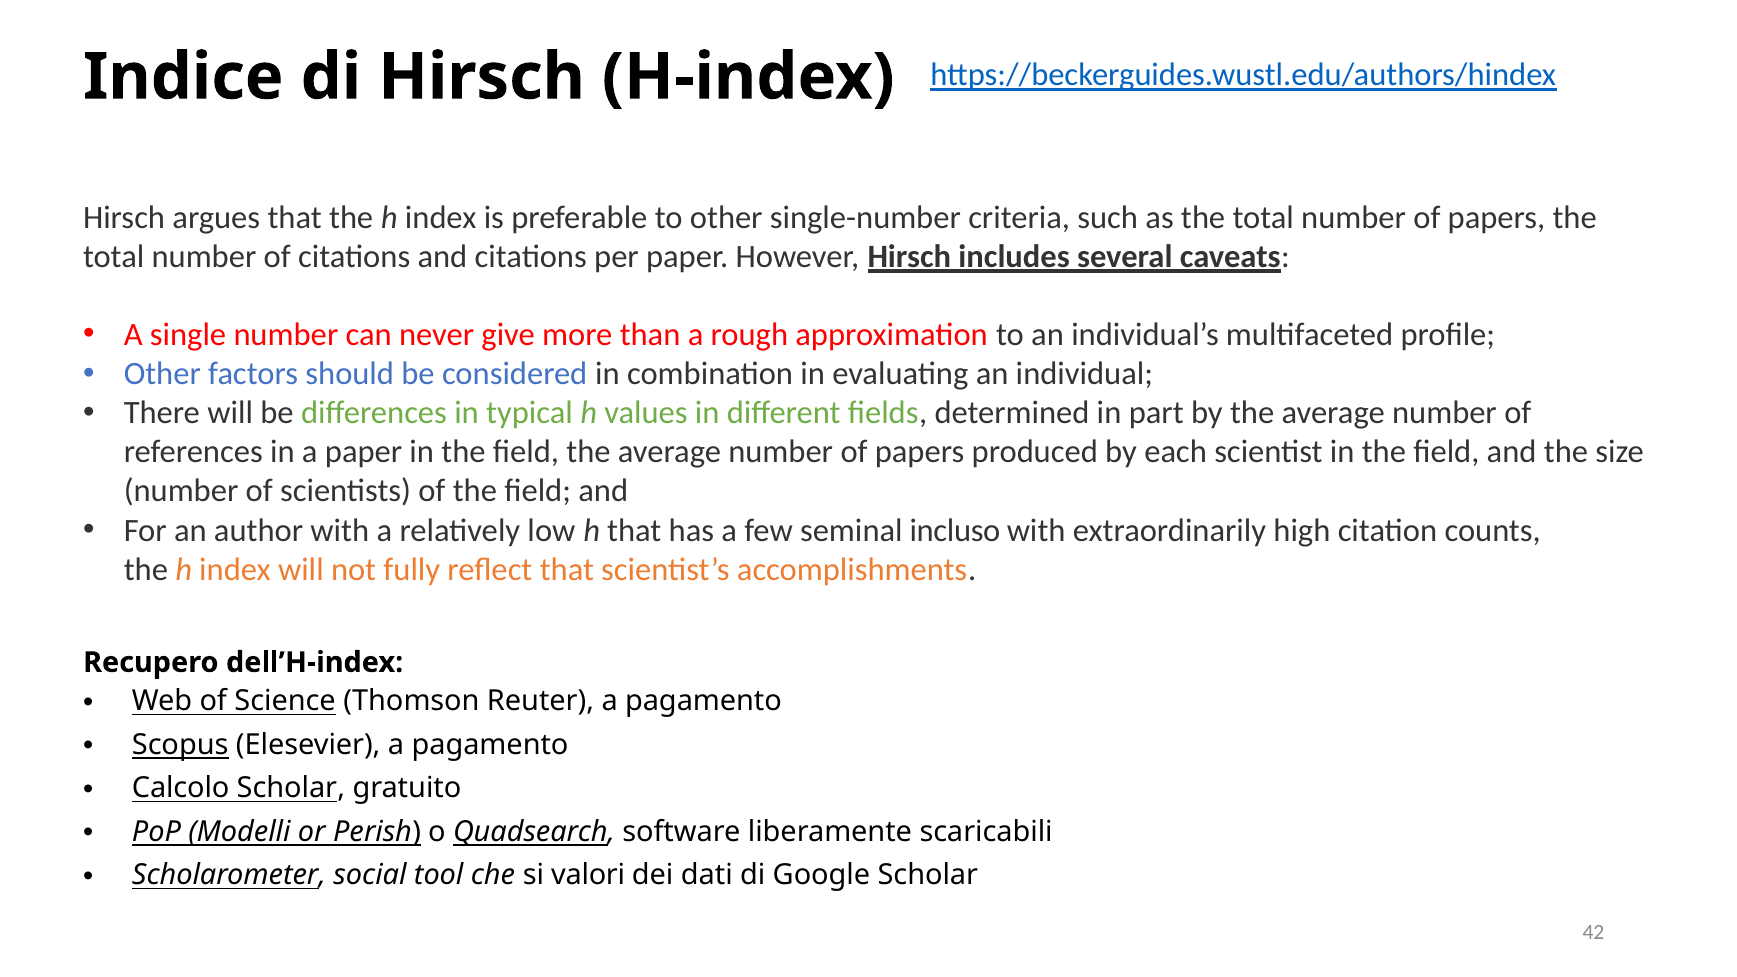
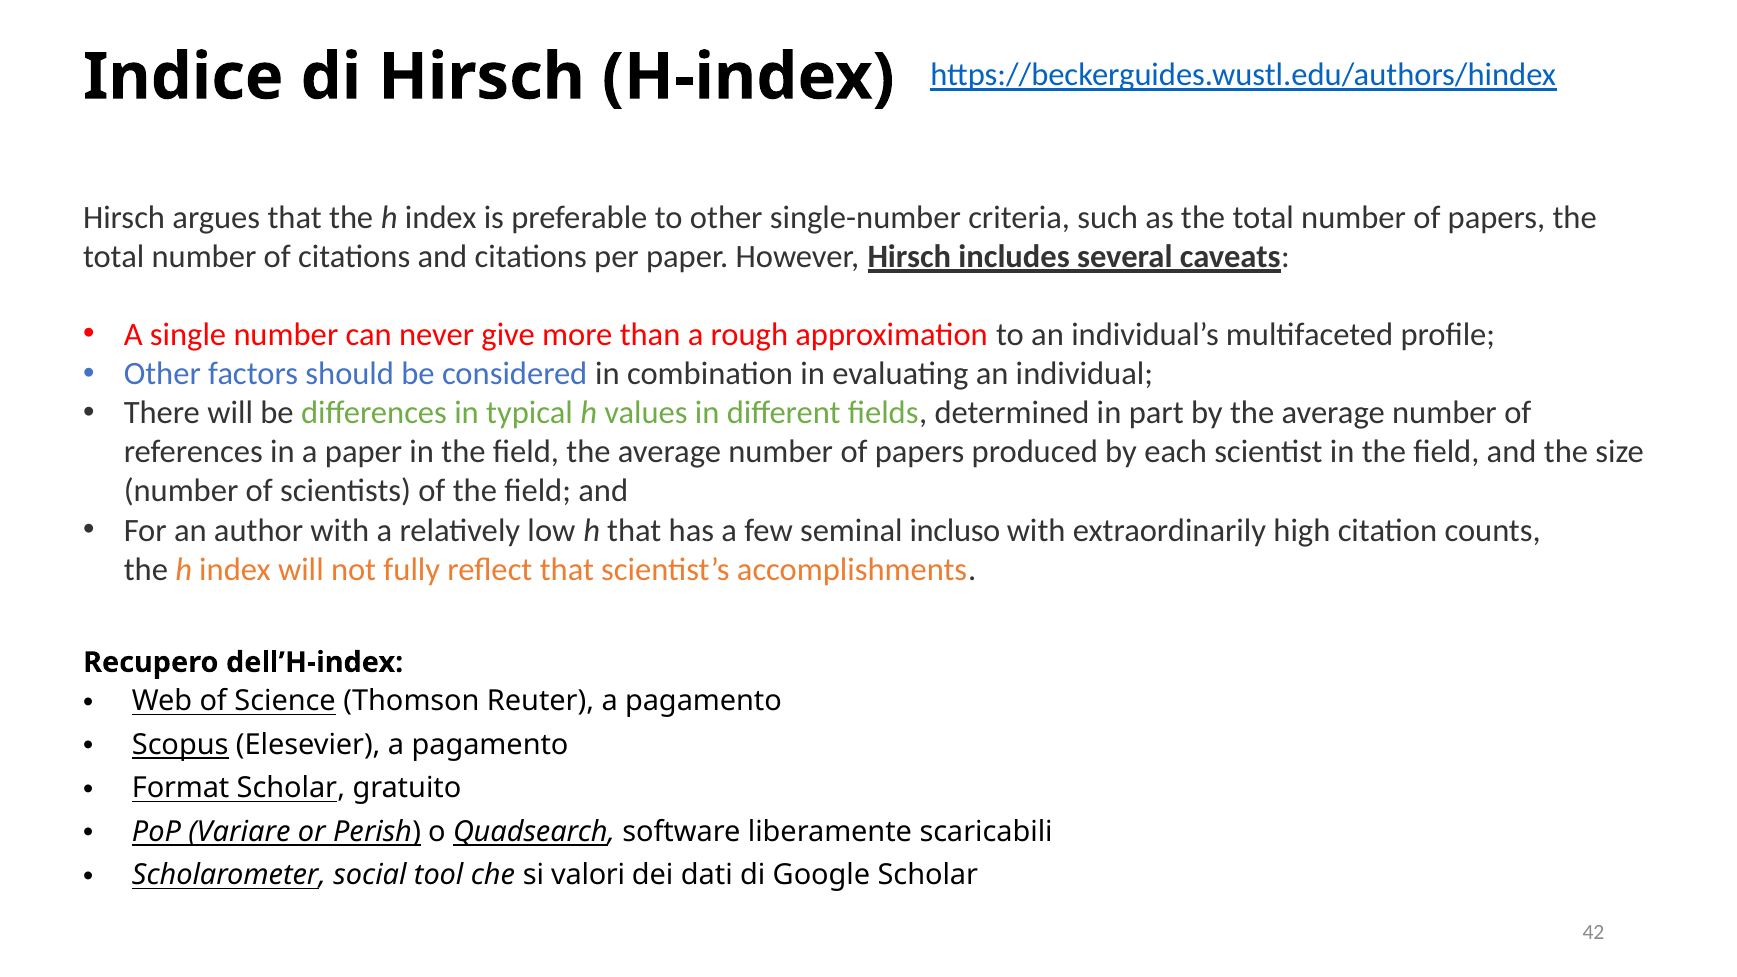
Calcolo: Calcolo -> Format
Modelli: Modelli -> Variare
